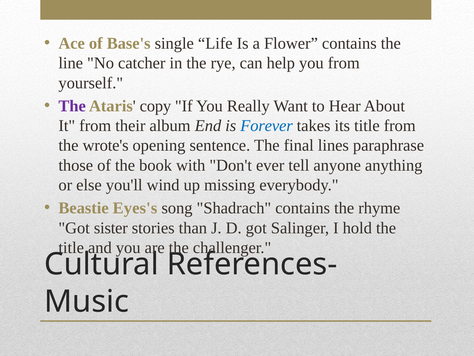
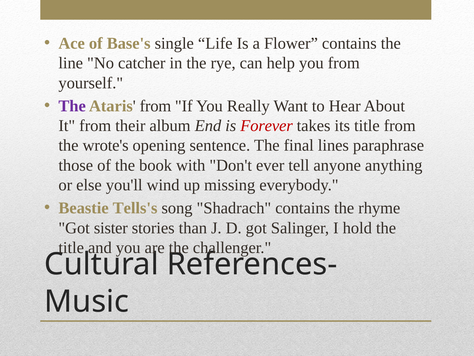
Ataris copy: copy -> from
Forever colour: blue -> red
Eyes's: Eyes's -> Tells's
